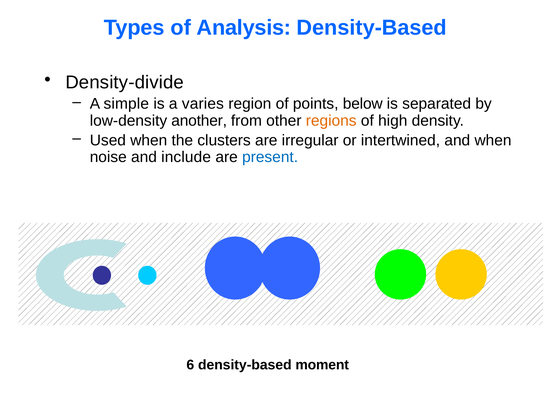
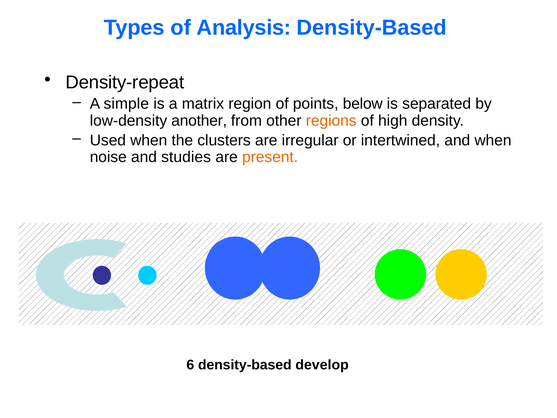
Density-divide: Density-divide -> Density-repeat
varies: varies -> matrix
include: include -> studies
present colour: blue -> orange
moment: moment -> develop
